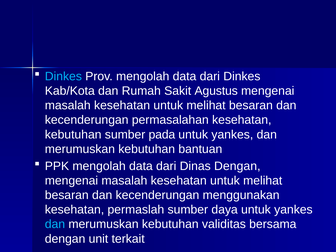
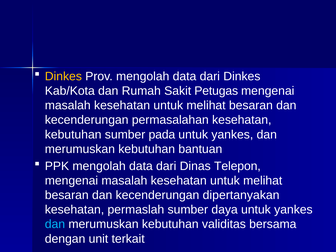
Dinkes at (63, 76) colour: light blue -> yellow
Agustus: Agustus -> Petugas
Dinas Dengan: Dengan -> Telepon
menggunakan: menggunakan -> dipertanyakan
